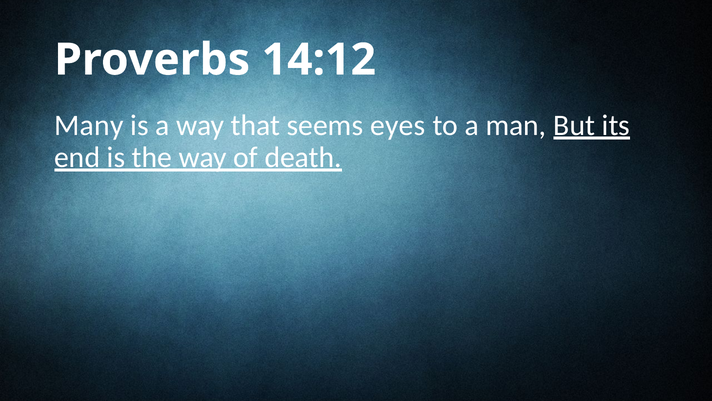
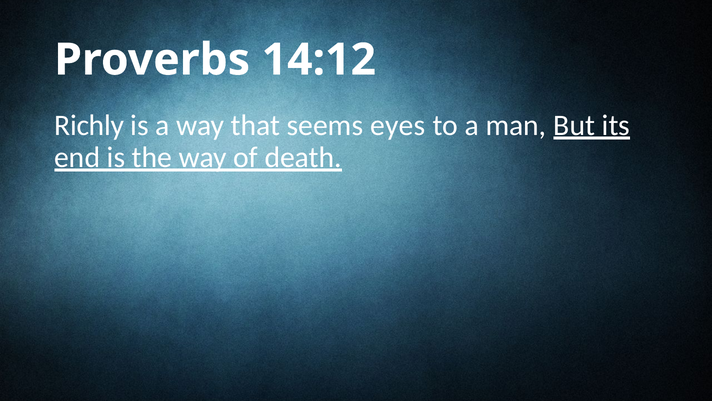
Many: Many -> Richly
